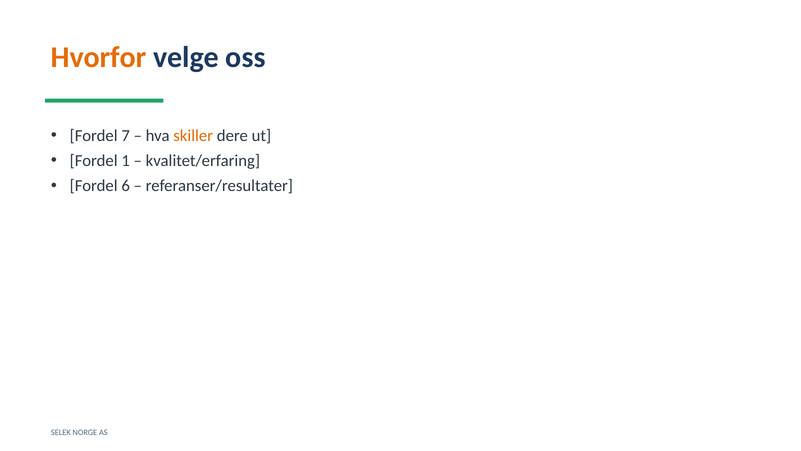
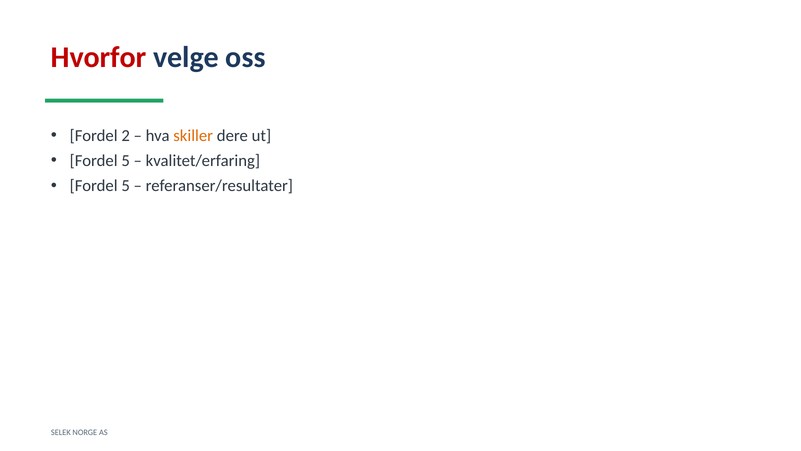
Hvorfor colour: orange -> red
7: 7 -> 2
1 at (126, 161): 1 -> 5
6 at (126, 186): 6 -> 5
